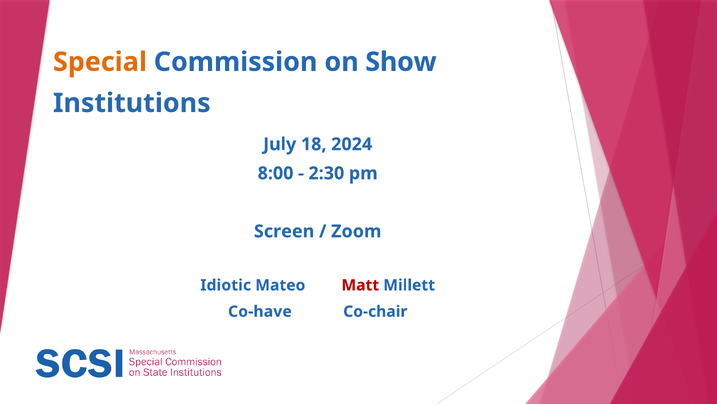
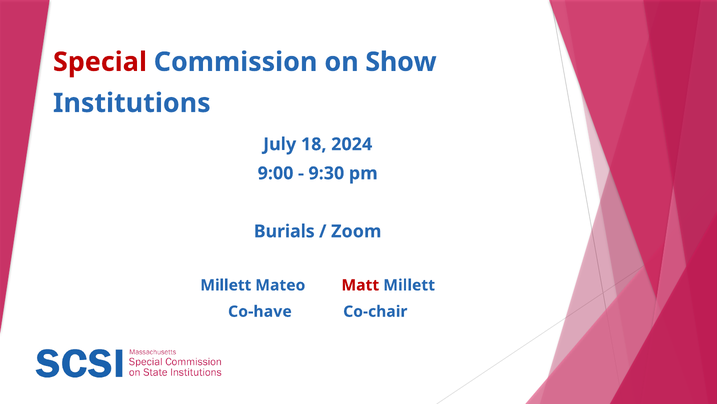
Special colour: orange -> red
8:00: 8:00 -> 9:00
2:30: 2:30 -> 9:30
Screen: Screen -> Burials
Idiotic at (226, 285): Idiotic -> Millett
